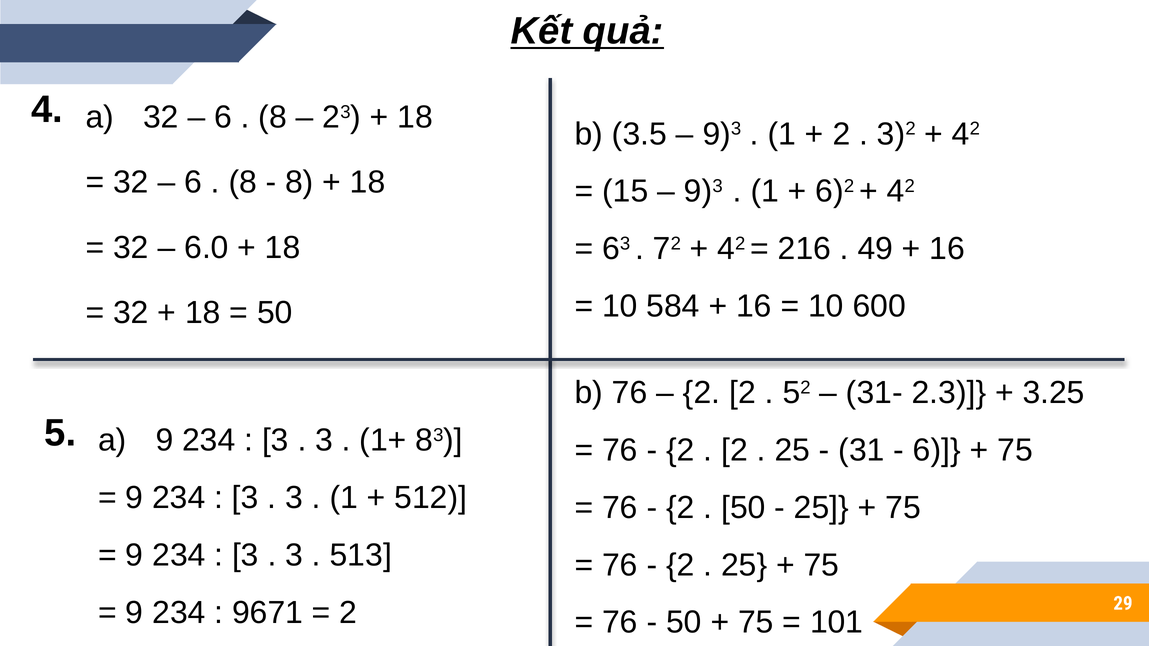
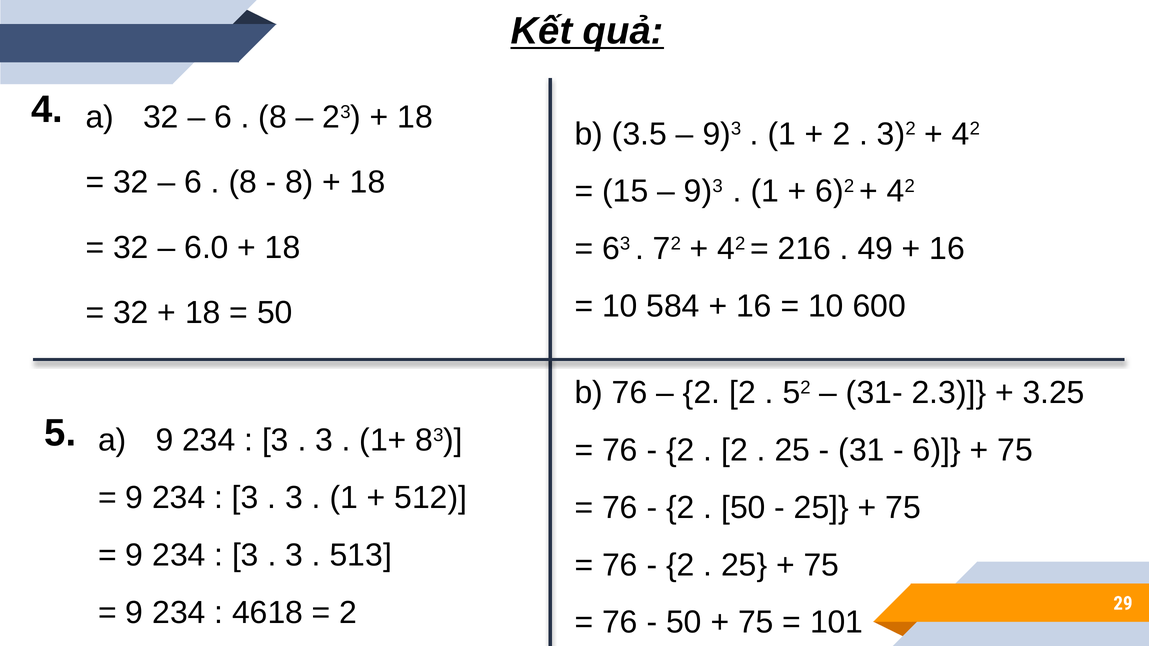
9671: 9671 -> 4618
